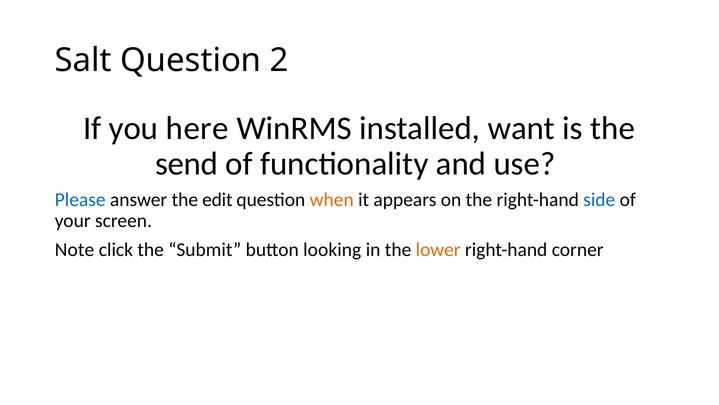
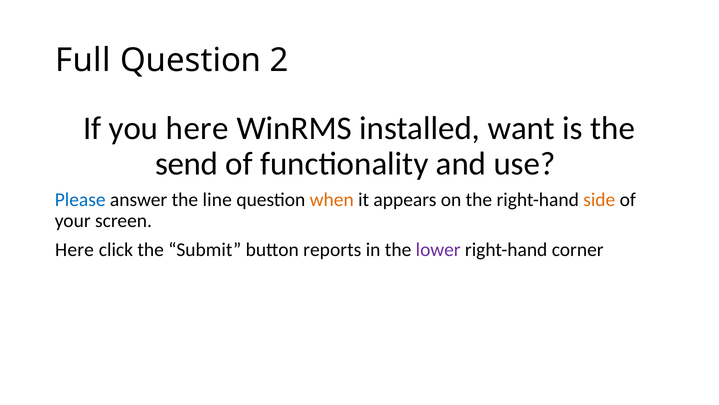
Salt: Salt -> Full
edit: edit -> line
side colour: blue -> orange
Note at (75, 249): Note -> Here
looking: looking -> reports
lower colour: orange -> purple
